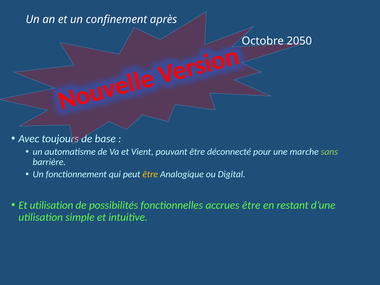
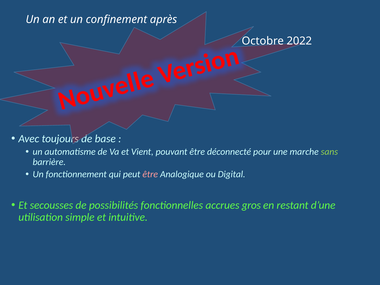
2050: 2050 -> 2022
être at (150, 174) colour: yellow -> pink
Et utilisation: utilisation -> secousses
accrues être: être -> gros
